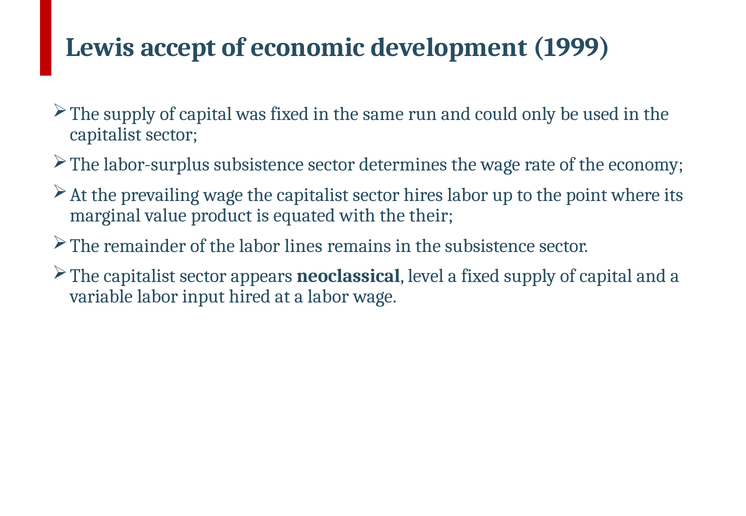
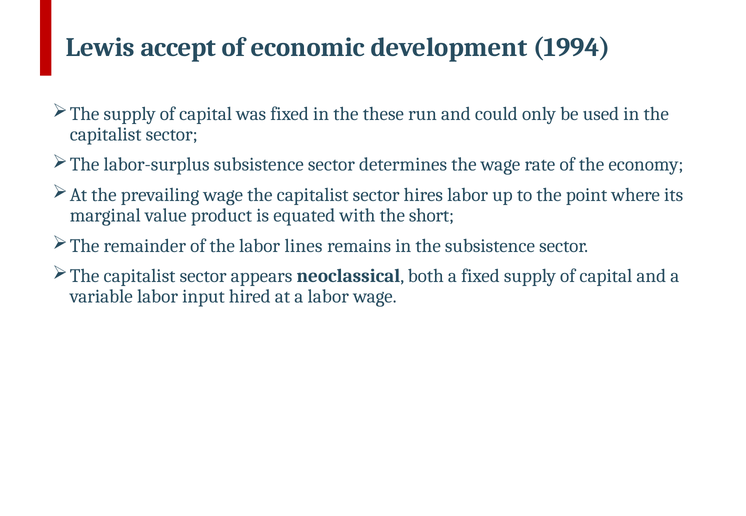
1999: 1999 -> 1994
same: same -> these
their: their -> short
level: level -> both
